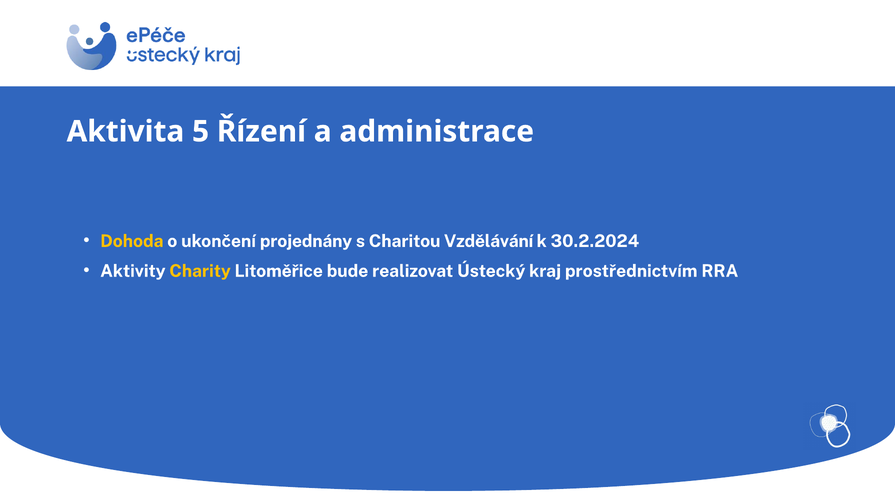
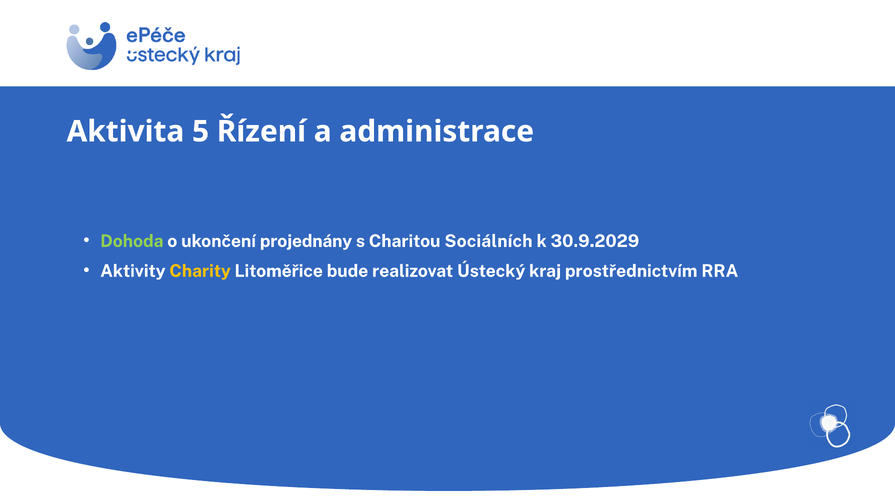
Dohoda colour: yellow -> light green
Vzdělávání: Vzdělávání -> Sociálních
30.2.2024: 30.2.2024 -> 30.9.2029
